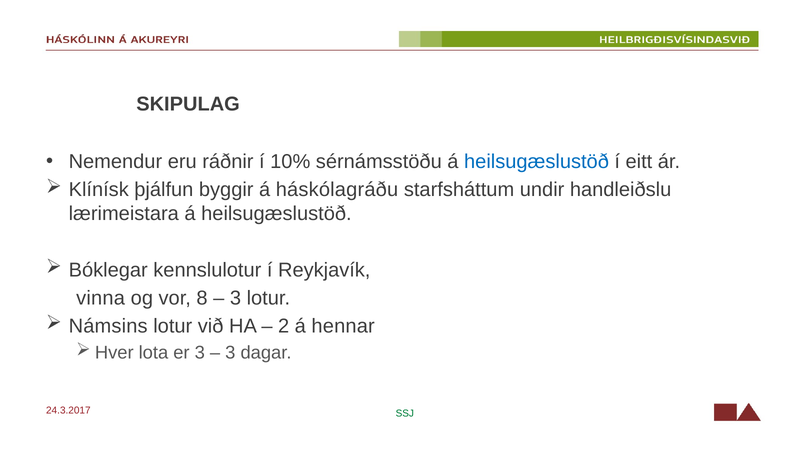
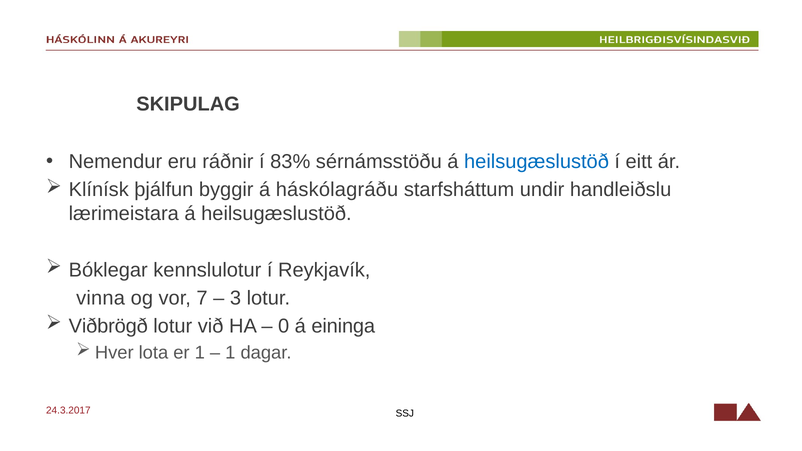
10%: 10% -> 83%
8: 8 -> 7
Námsins: Námsins -> Viðbrögð
2: 2 -> 0
hennar: hennar -> eininga
er 3: 3 -> 1
3 at (230, 353): 3 -> 1
SSJ colour: green -> black
